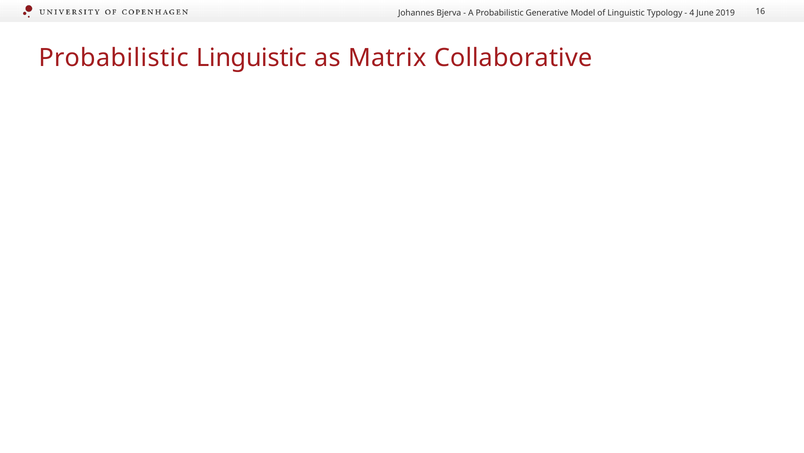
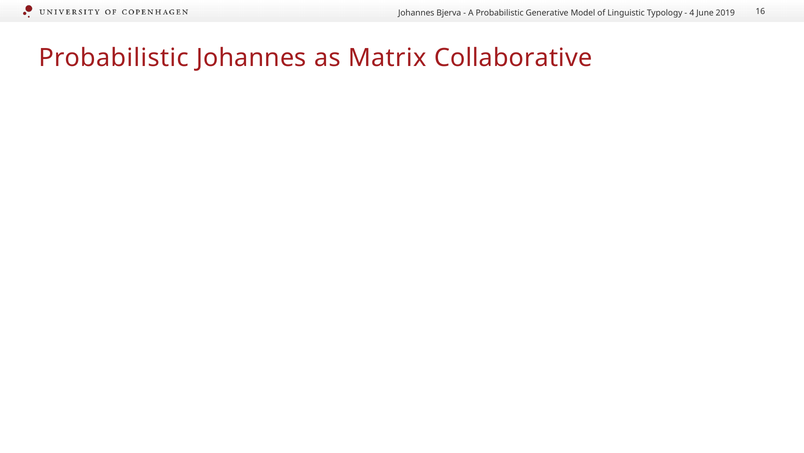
Probabilistic Linguistic: Linguistic -> Johannes
